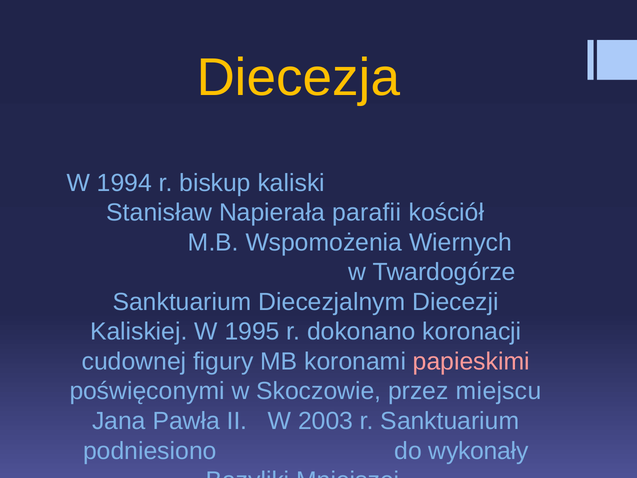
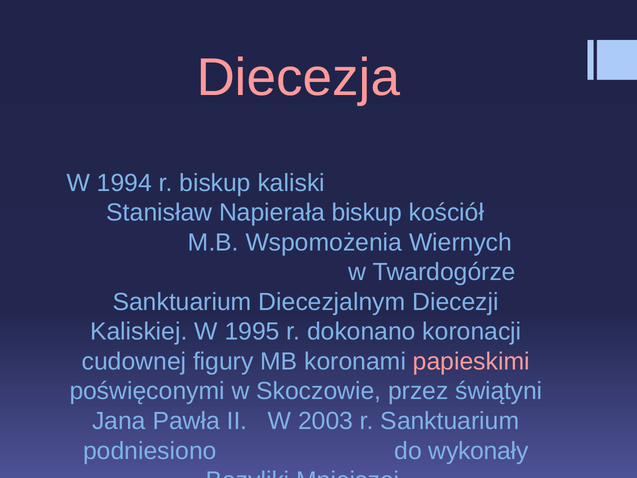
Diecezja colour: yellow -> pink
Napierała parafii: parafii -> biskup
miejscu: miejscu -> świątyni
